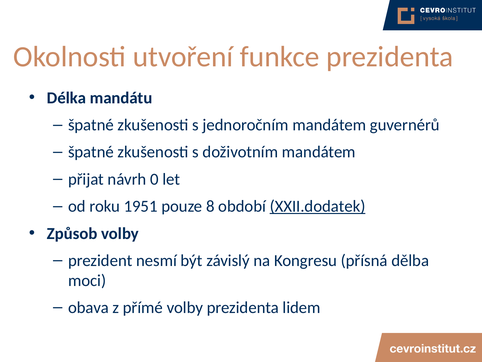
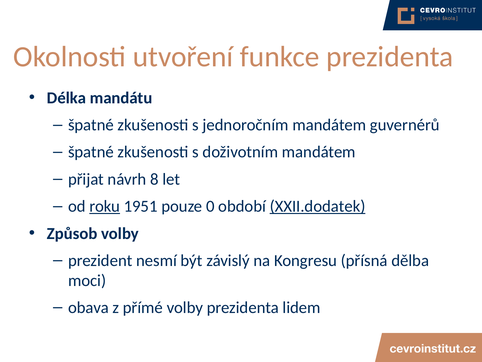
0: 0 -> 8
roku underline: none -> present
8: 8 -> 0
